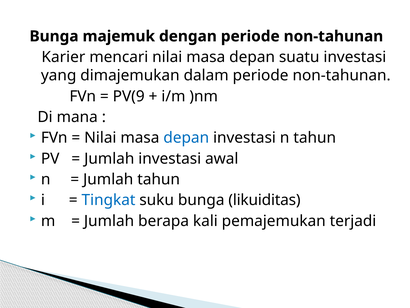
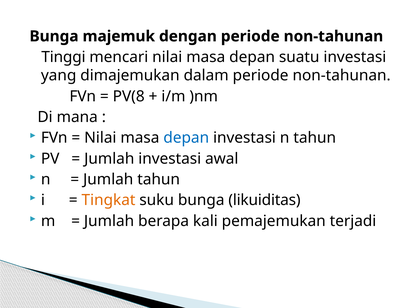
Karier: Karier -> Tinggi
PV(9: PV(9 -> PV(8
Tingkat colour: blue -> orange
